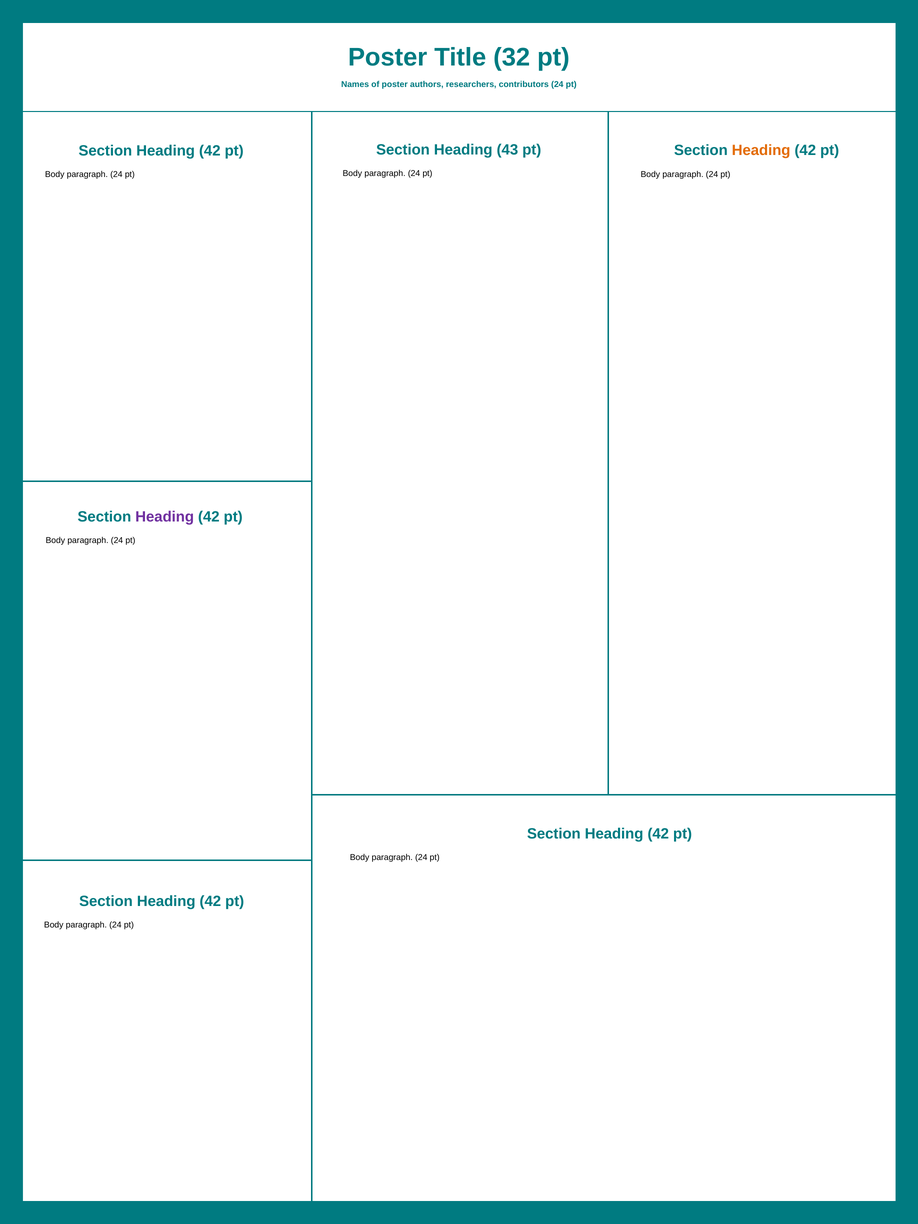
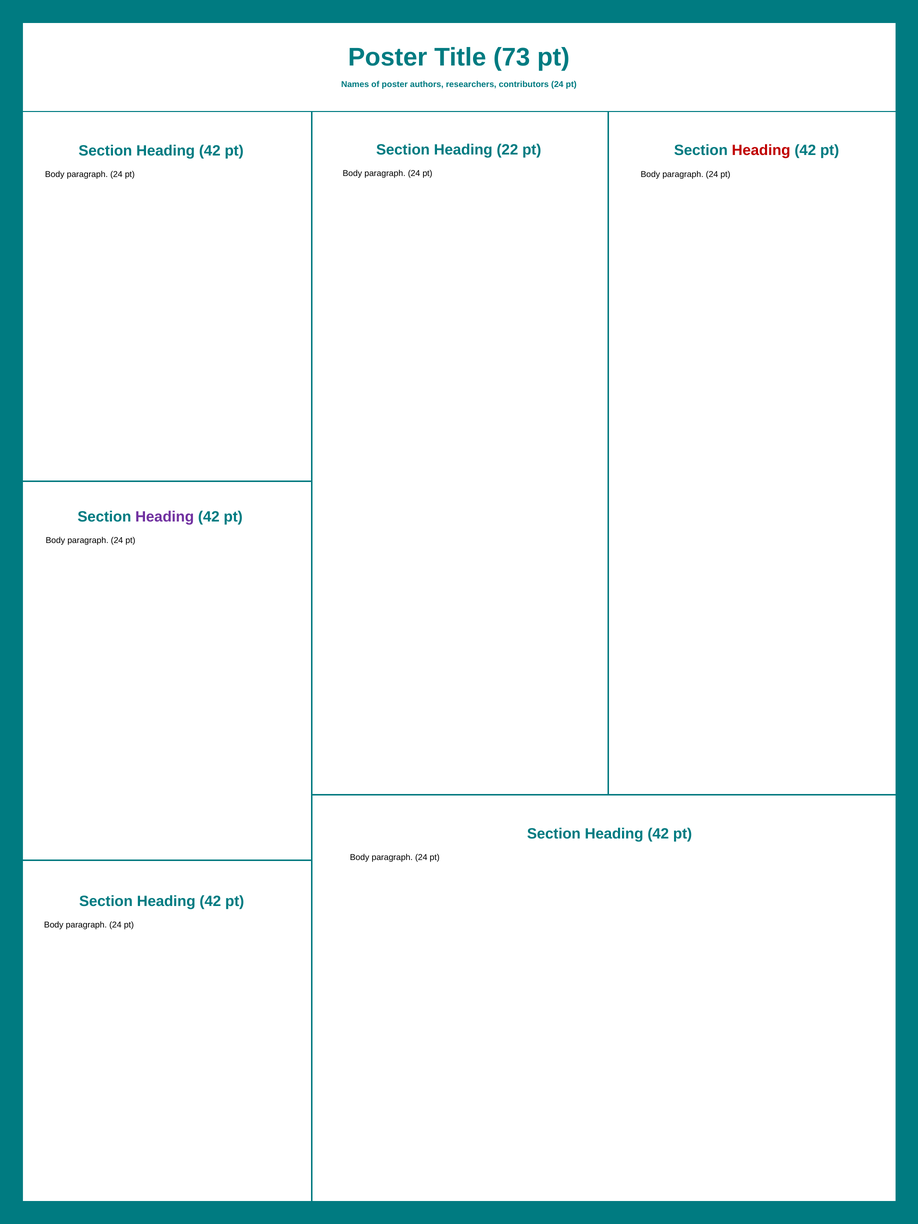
32: 32 -> 73
43: 43 -> 22
Heading at (761, 150) colour: orange -> red
